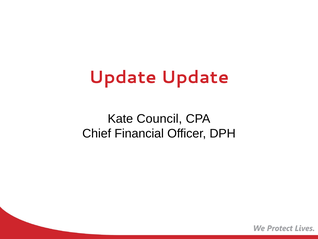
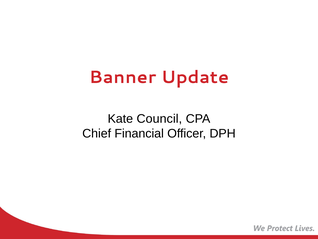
Update at (123, 77): Update -> Banner
